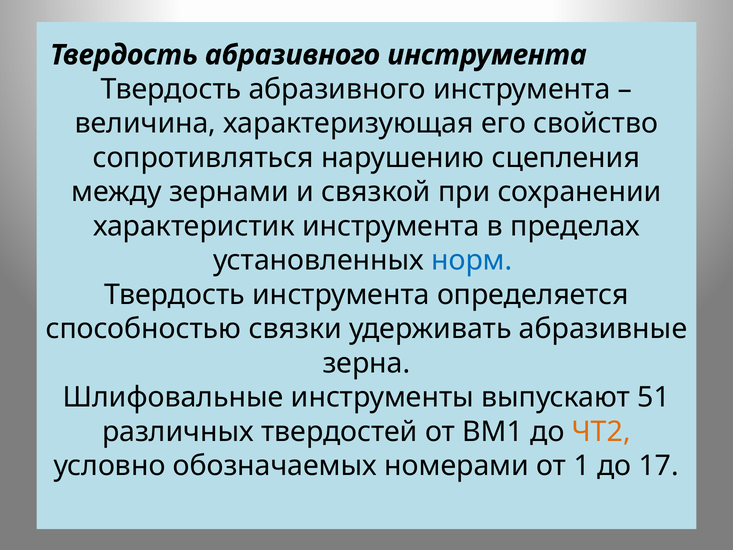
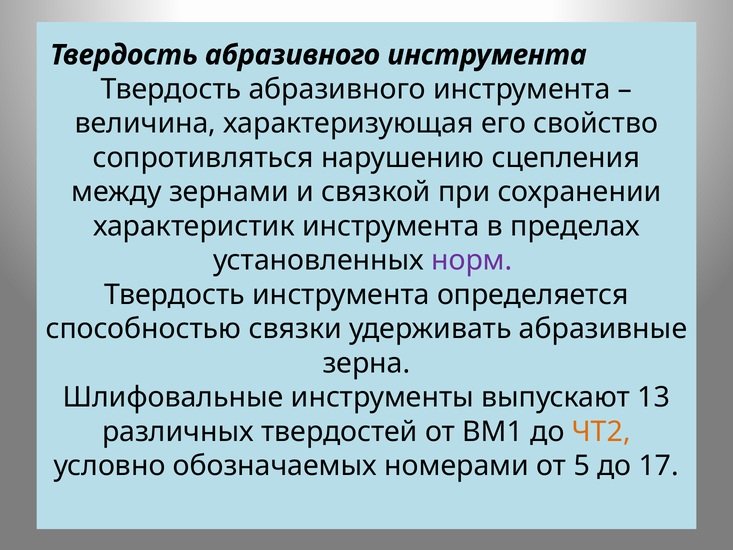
норм colour: blue -> purple
51: 51 -> 13
1: 1 -> 5
